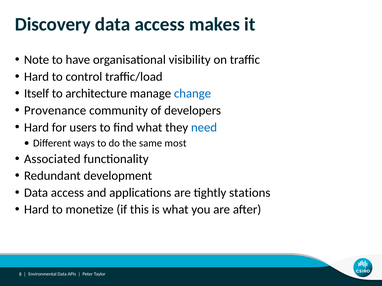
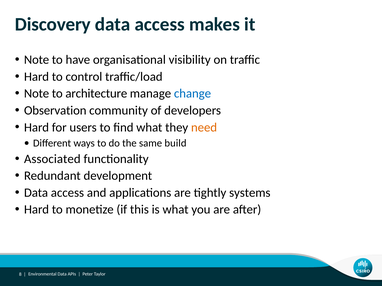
Itself at (37, 94): Itself -> Note
Provenance: Provenance -> Observation
need colour: blue -> orange
most: most -> build
stations: stations -> systems
